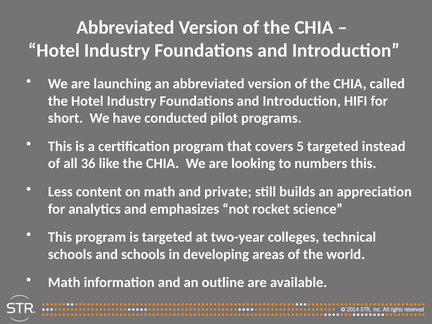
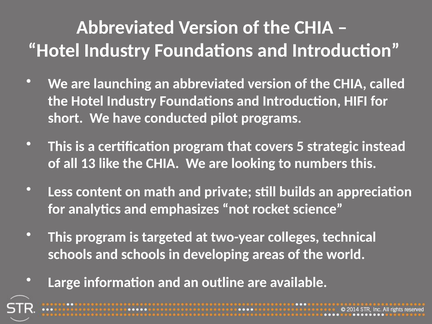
5 targeted: targeted -> strategic
36: 36 -> 13
Math at (64, 282): Math -> Large
